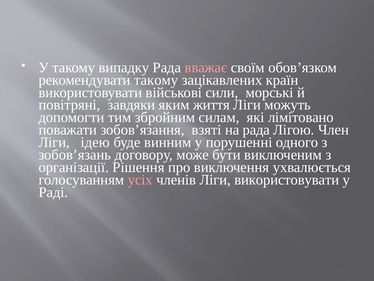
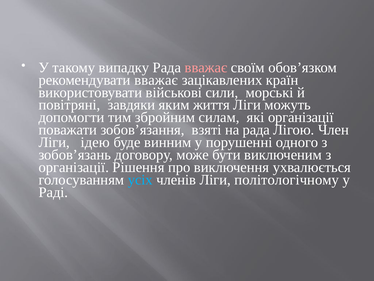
рекомендувати такому: такому -> вважає
які лімітовано: лімітовано -> організації
усіх colour: pink -> light blue
Ліги використовувати: використовувати -> політологічному
